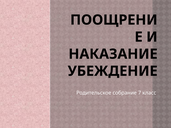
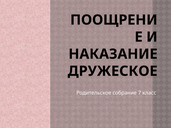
УБЕЖДЕНИЕ: УБЕЖДЕНИЕ -> ДРУЖЕСКОЕ
